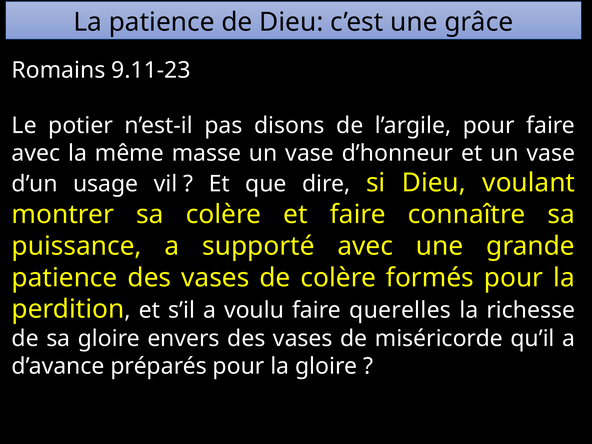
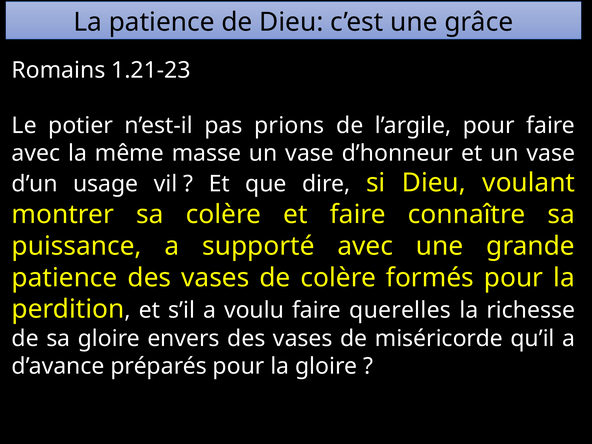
9.11-23: 9.11-23 -> 1.21-23
disons: disons -> prions
